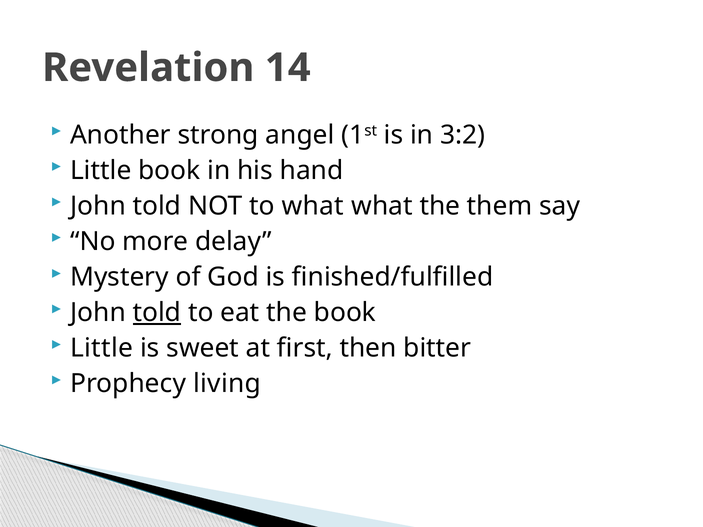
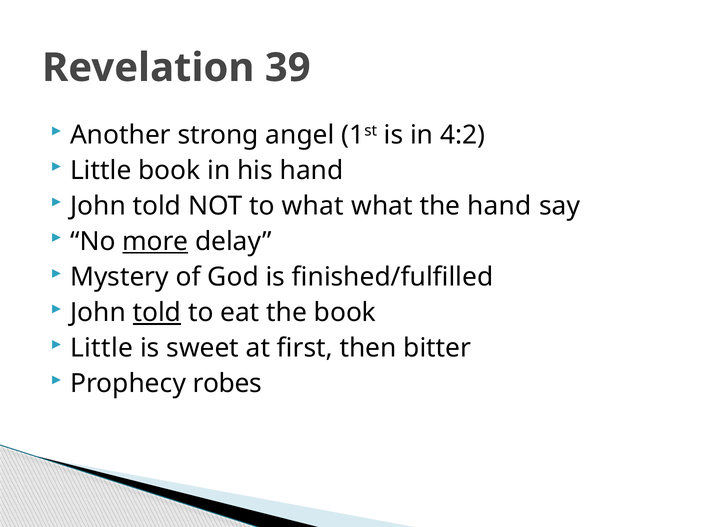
14: 14 -> 39
3:2: 3:2 -> 4:2
the them: them -> hand
more underline: none -> present
living: living -> robes
